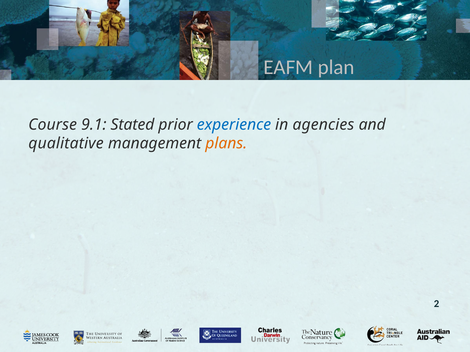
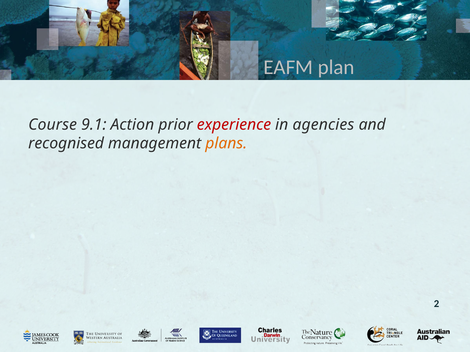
Stated: Stated -> Action
experience colour: blue -> red
qualitative: qualitative -> recognised
